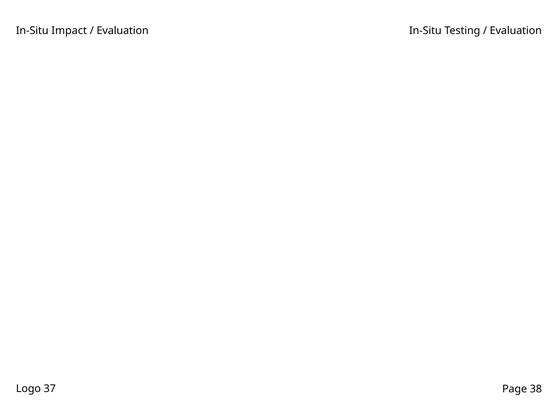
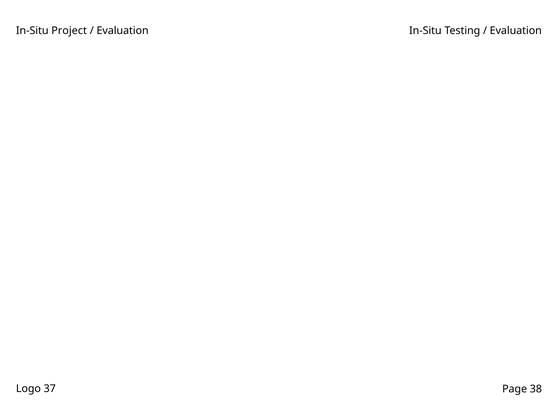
Impact: Impact -> Project
